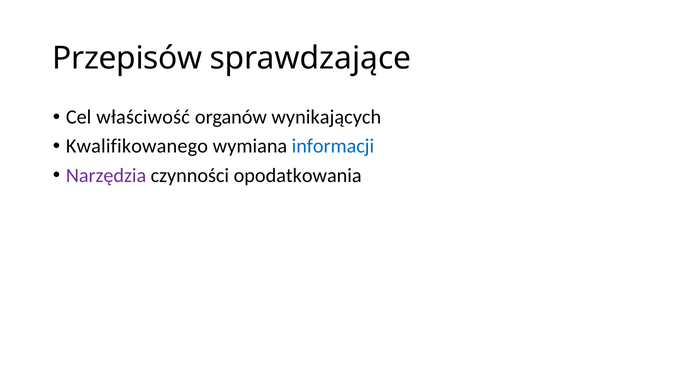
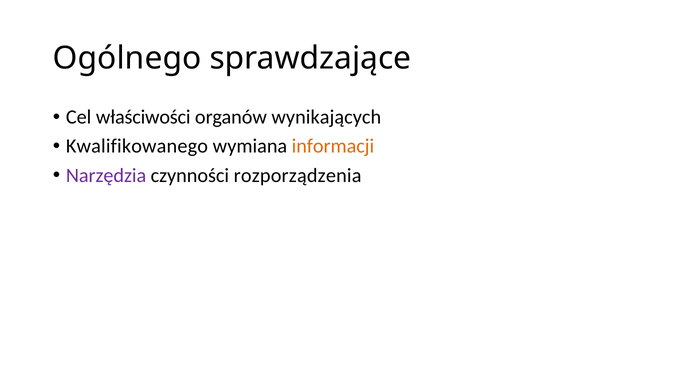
Przepisów: Przepisów -> Ogólnego
właściwość: właściwość -> właściwości
informacji colour: blue -> orange
opodatkowania: opodatkowania -> rozporządzenia
